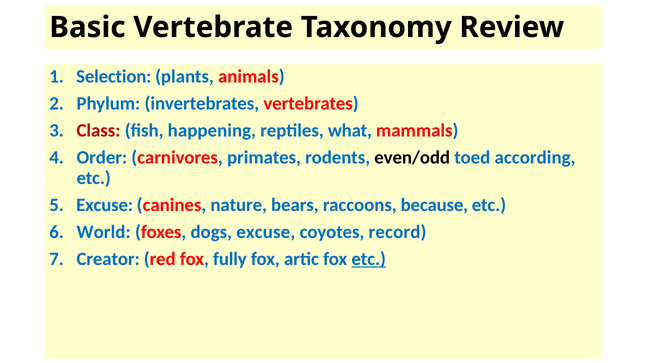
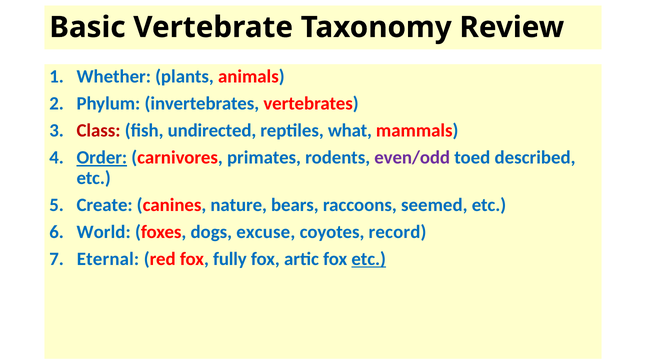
Selection: Selection -> Whether
happening: happening -> undirected
Order underline: none -> present
even/odd colour: black -> purple
according: according -> described
Excuse at (105, 205): Excuse -> Create
because: because -> seemed
Creator: Creator -> Eternal
